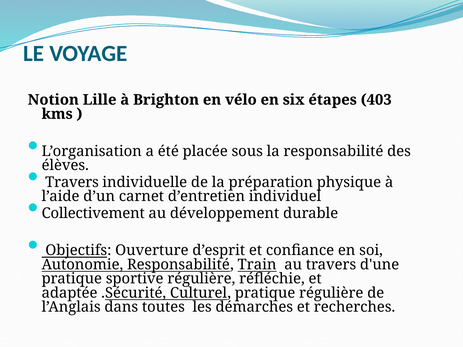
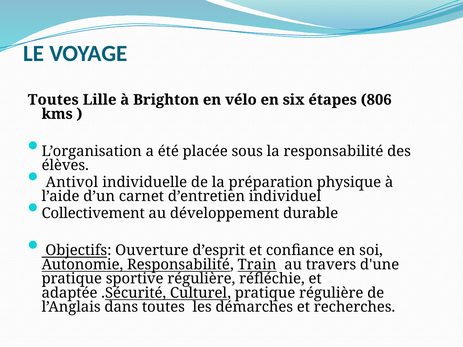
Notion at (53, 100): Notion -> Toutes
403: 403 -> 806
Travers at (72, 182): Travers -> Antivol
